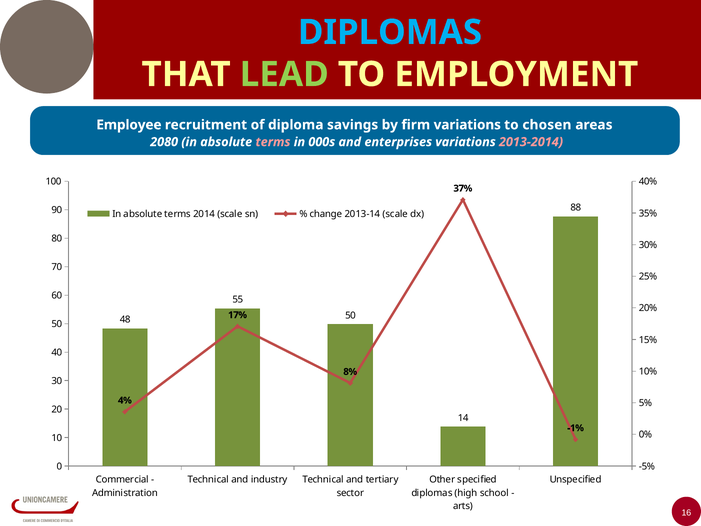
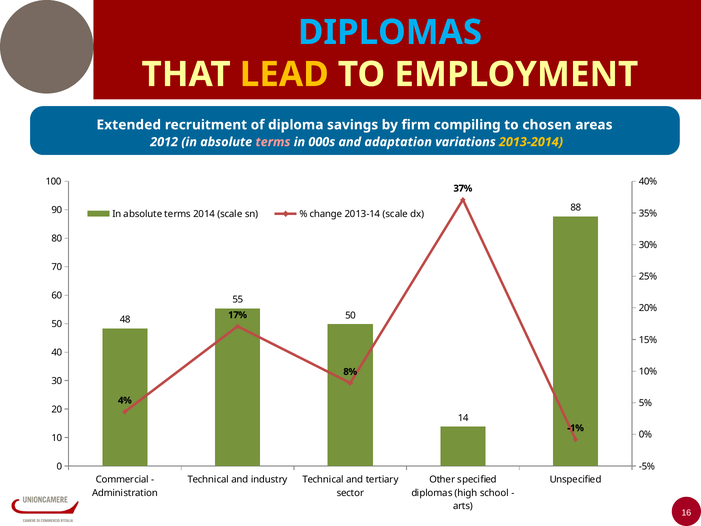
LEAD colour: light green -> yellow
Employee: Employee -> Extended
firm variations: variations -> compiling
2080: 2080 -> 2012
enterprises: enterprises -> adaptation
2013-2014 colour: pink -> yellow
